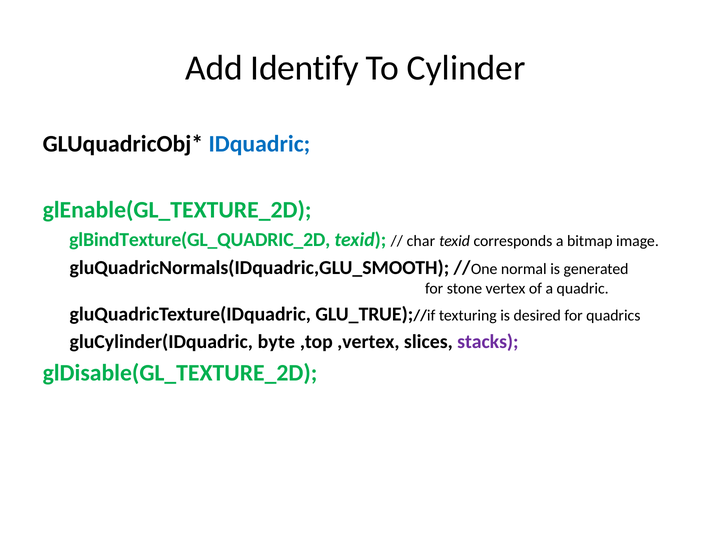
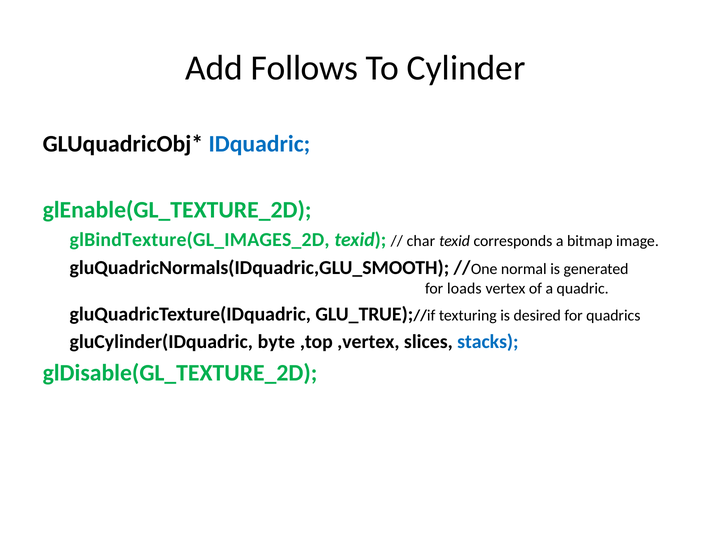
Identify: Identify -> Follows
glBindTexture(GL_QUADRIC_2D: glBindTexture(GL_QUADRIC_2D -> glBindTexture(GL_IMAGES_2D
stone: stone -> loads
stacks colour: purple -> blue
